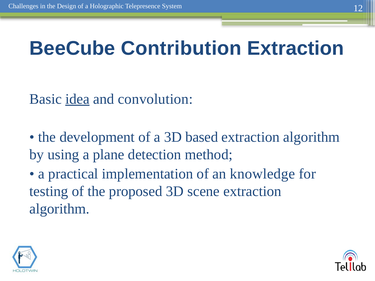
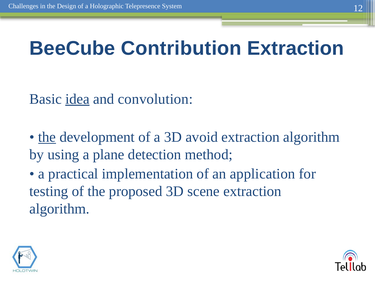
the at (47, 137) underline: none -> present
based: based -> avoid
knowledge: knowledge -> application
